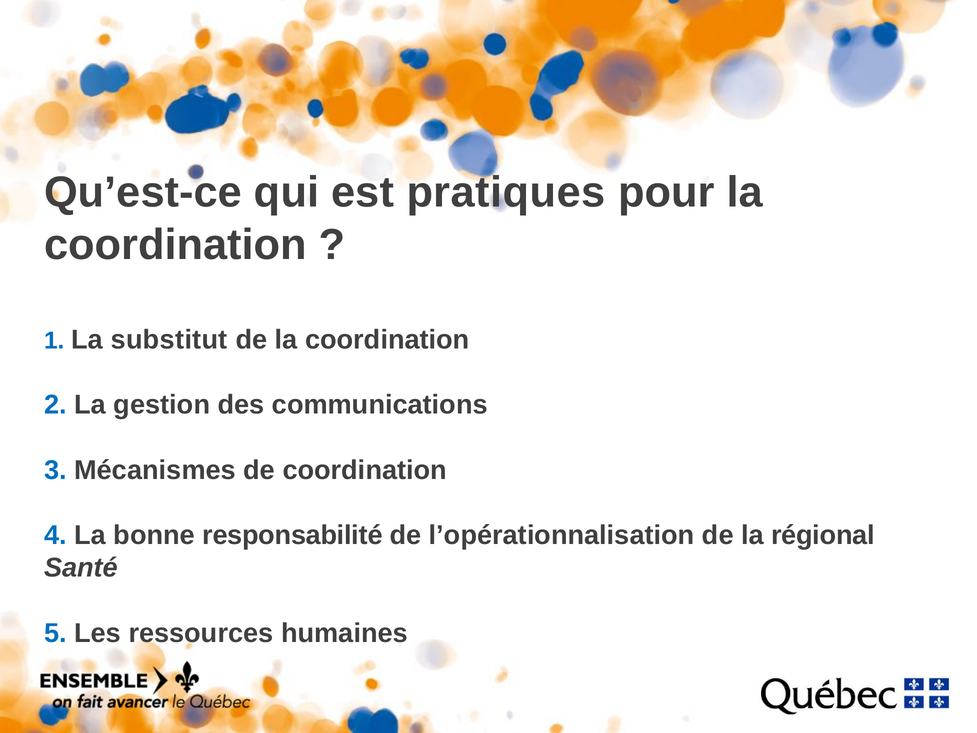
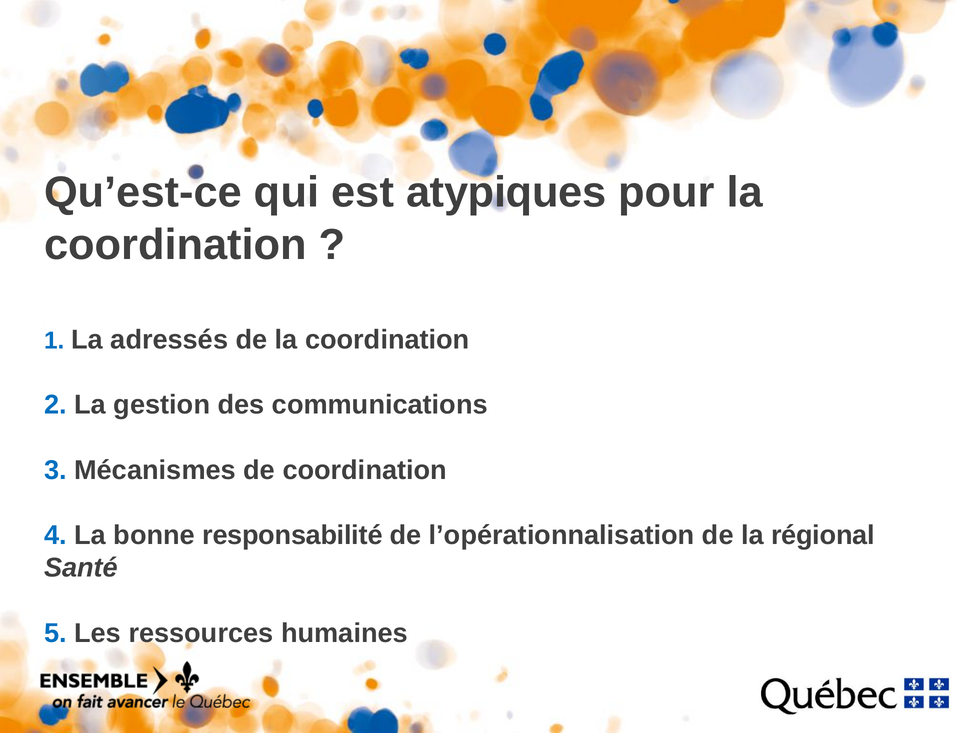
pratiques: pratiques -> atypiques
substitut: substitut -> adressés
